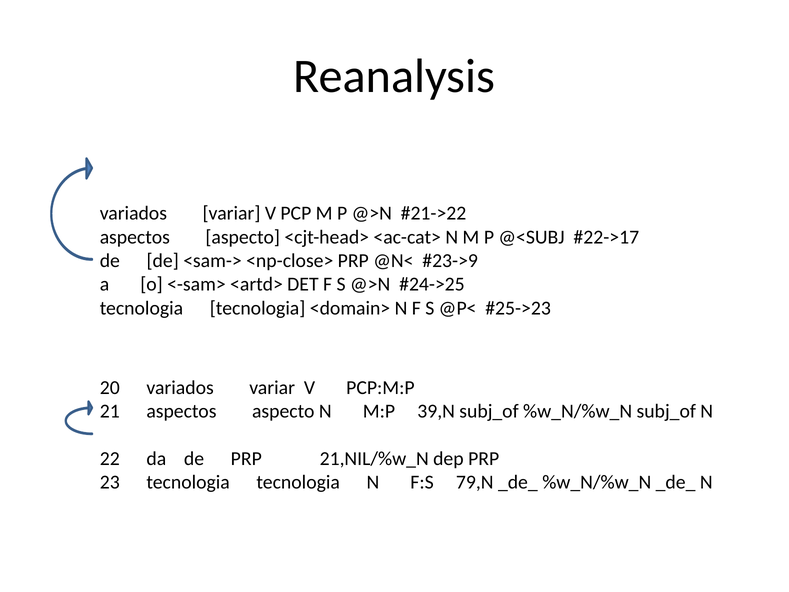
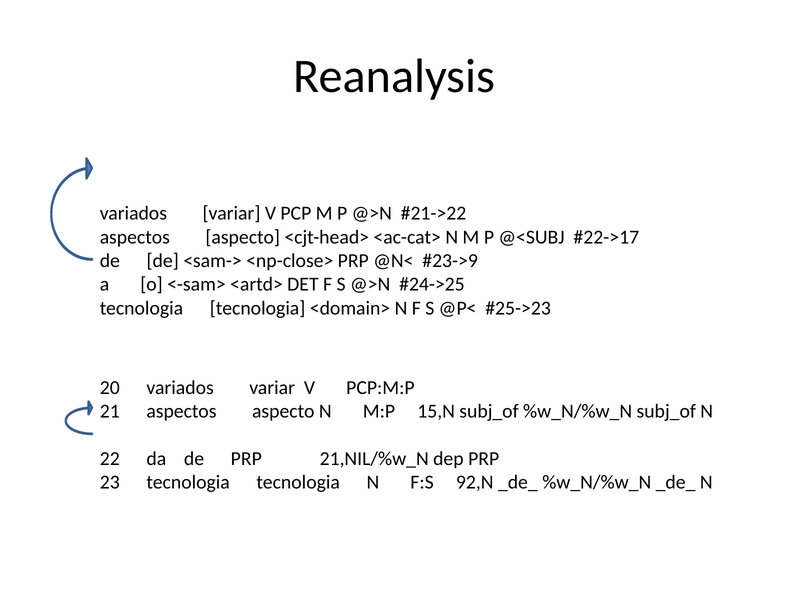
39,N: 39,N -> 15,N
79,N: 79,N -> 92,N
